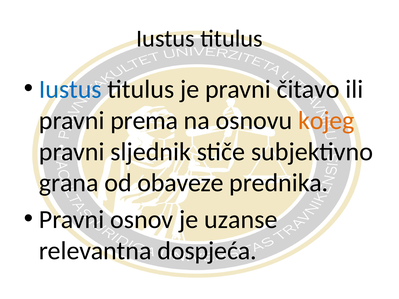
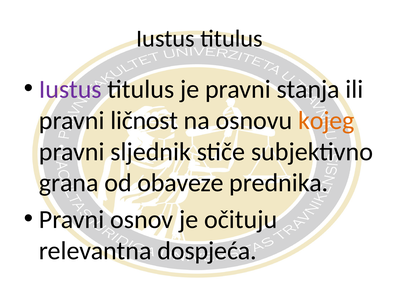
Iustus at (70, 89) colour: blue -> purple
čitavo: čitavo -> stanja
prema: prema -> ličnost
uzanse: uzanse -> očituju
